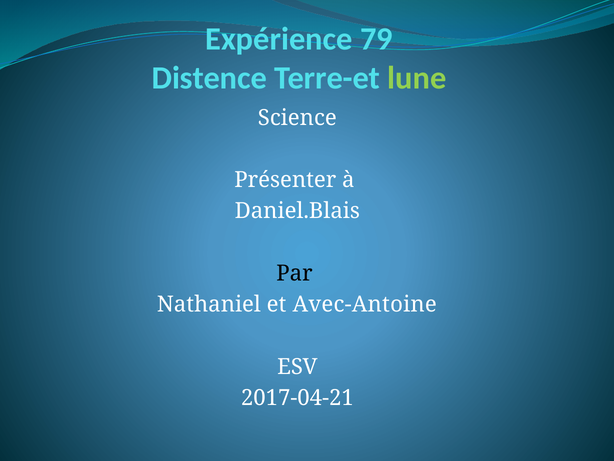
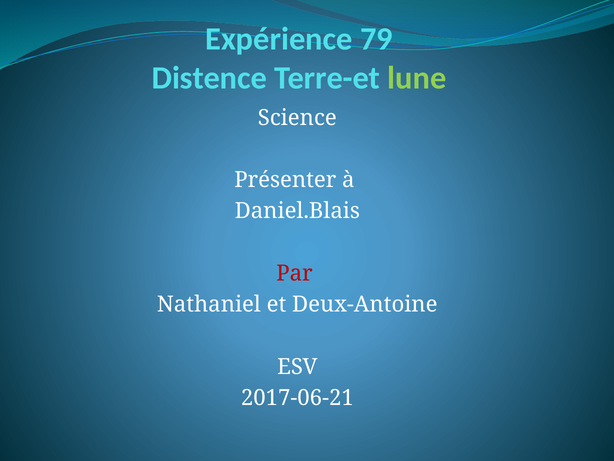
Par colour: black -> red
Avec-Antoine: Avec-Antoine -> Deux-Antoine
2017-04-21: 2017-04-21 -> 2017-06-21
